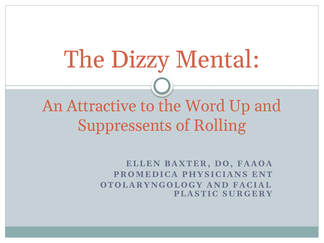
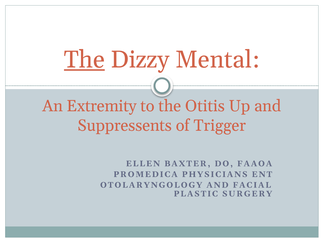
The at (84, 60) underline: none -> present
Attractive: Attractive -> Extremity
Word: Word -> Otitis
Rolling: Rolling -> Trigger
